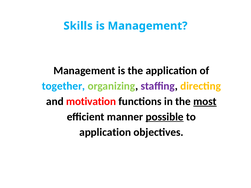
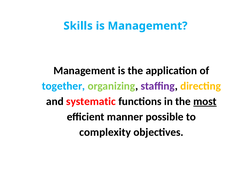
motivation: motivation -> systematic
possible underline: present -> none
application at (105, 132): application -> complexity
